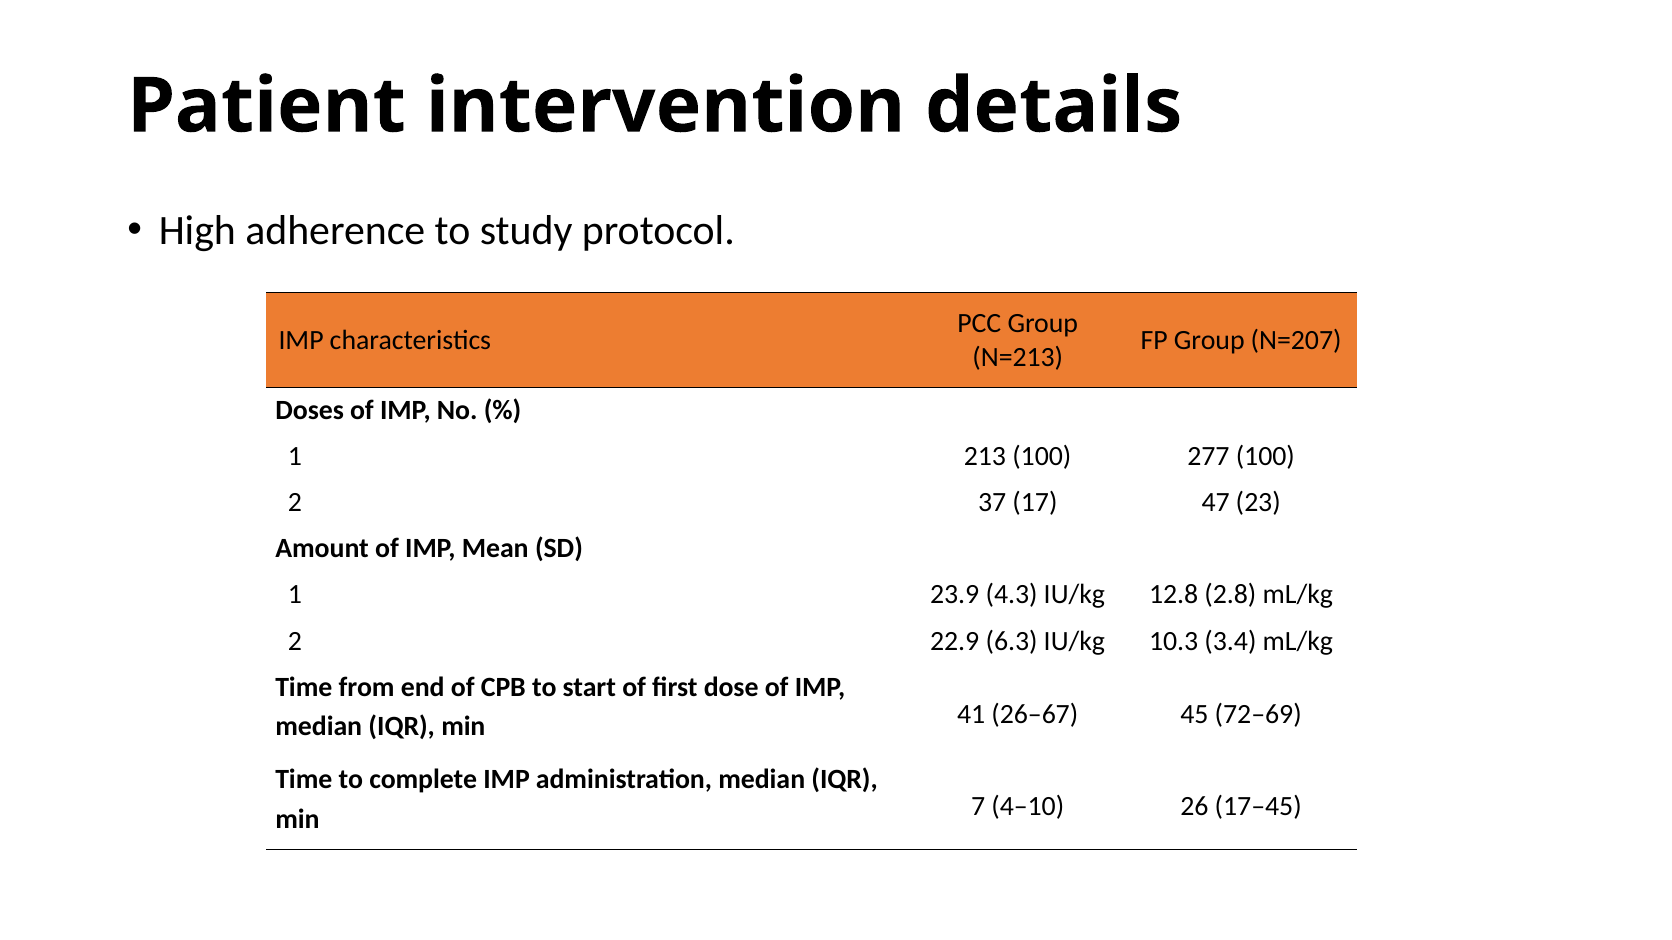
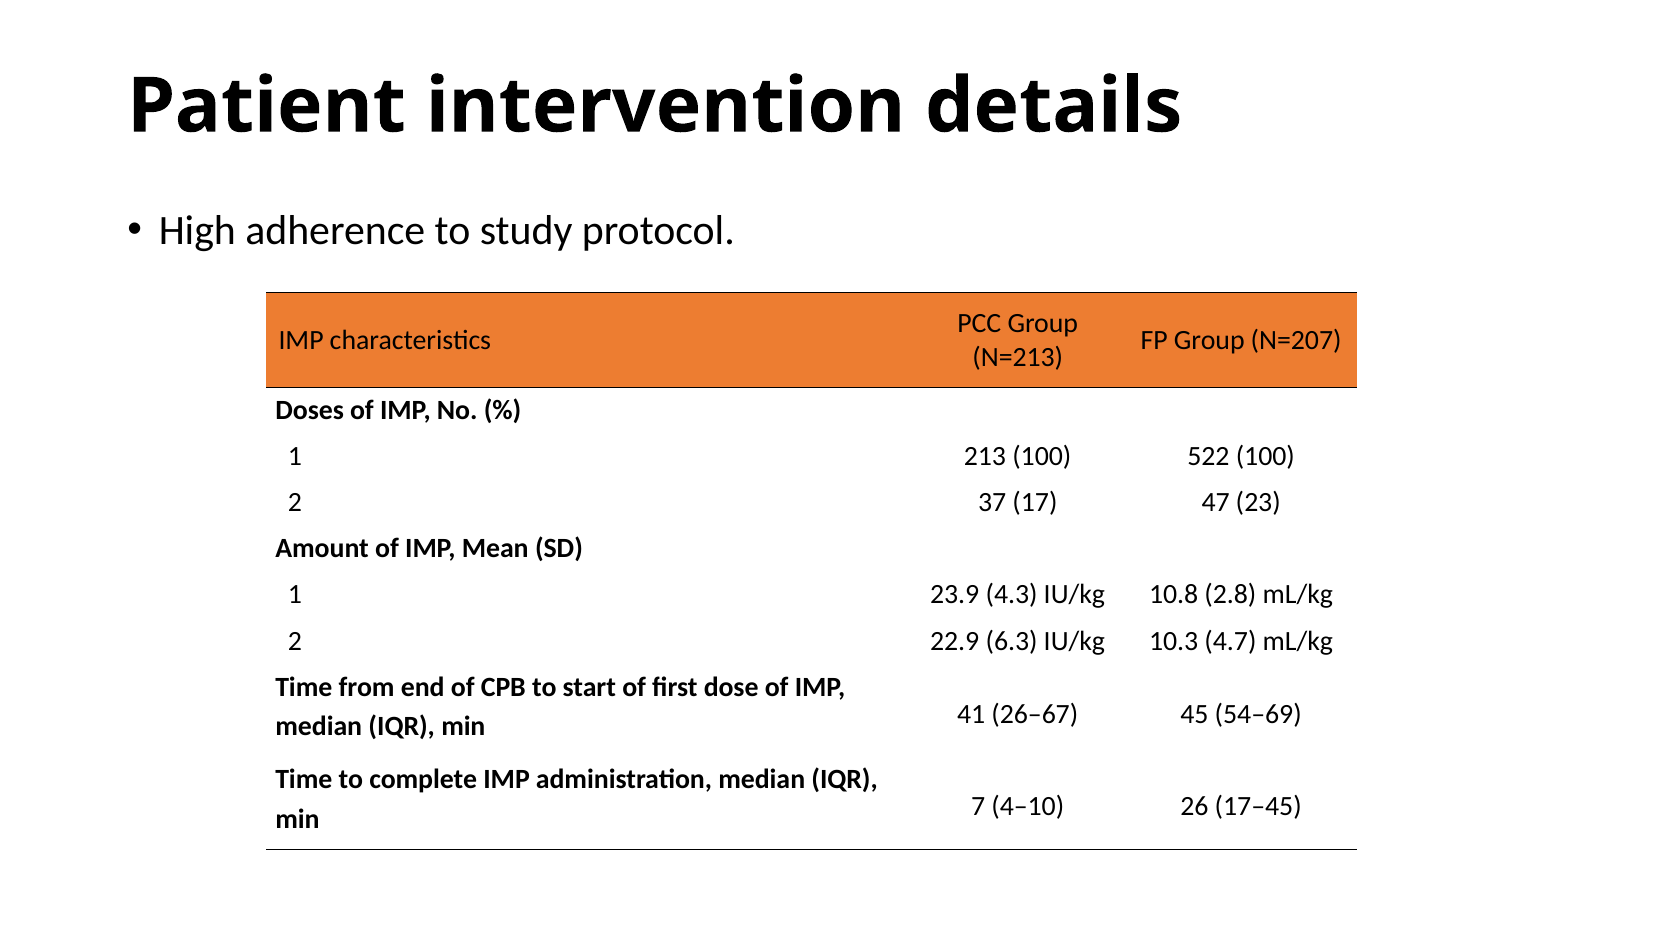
277: 277 -> 522
12.8: 12.8 -> 10.8
3.4: 3.4 -> 4.7
72–69: 72–69 -> 54–69
